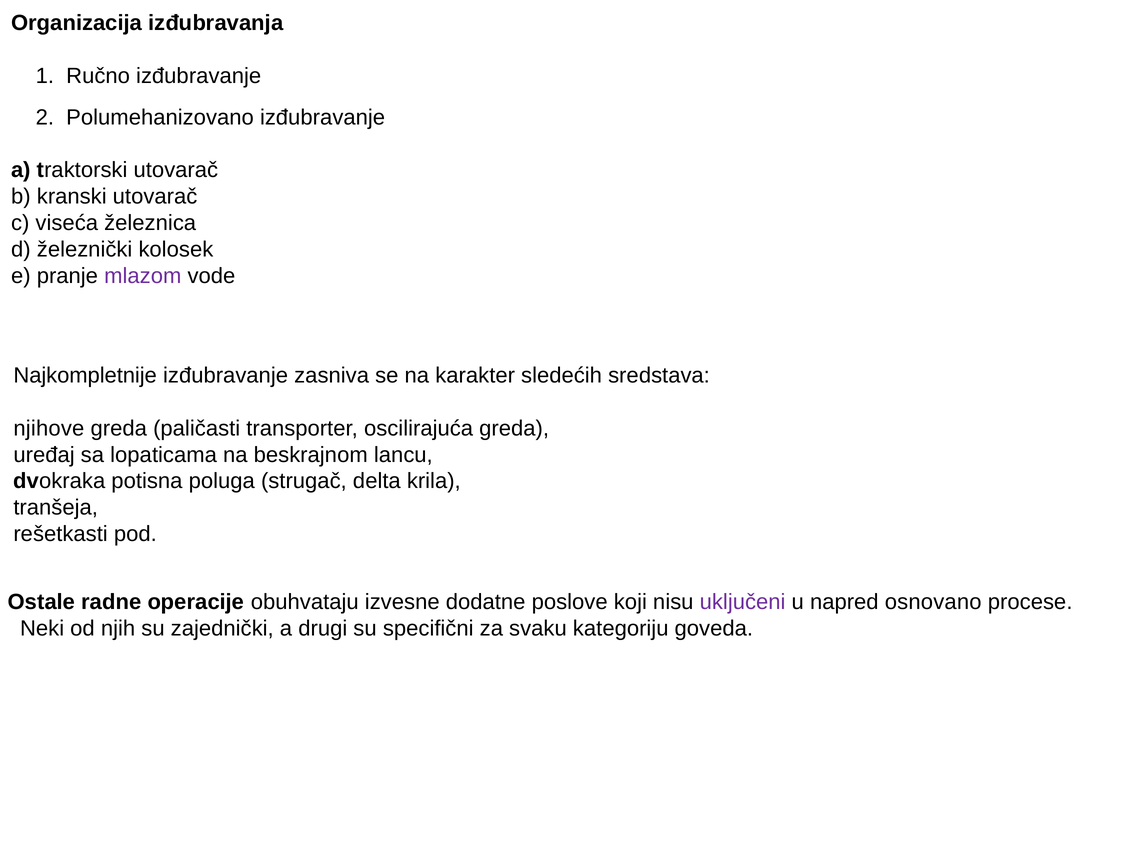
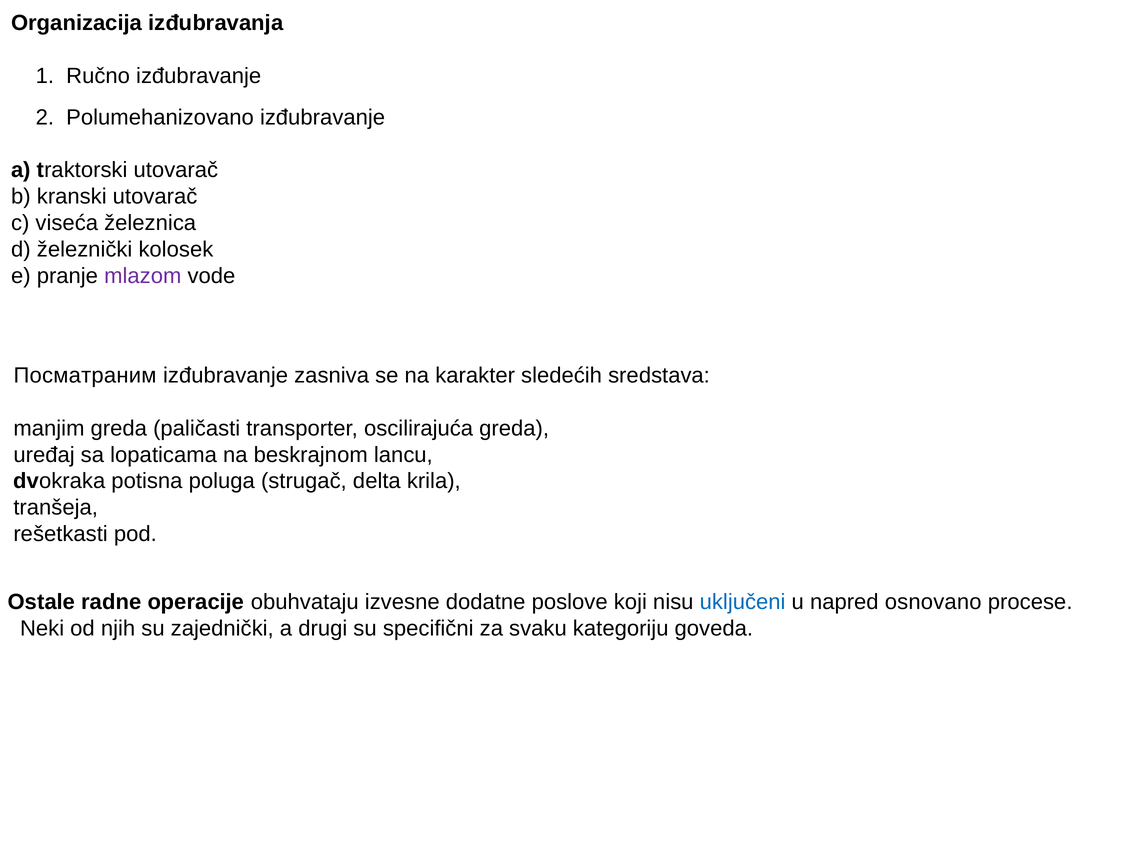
Najkompletnije: Najkompletnije -> Посматраним
njihove: njihove -> manjim
uključeni colour: purple -> blue
